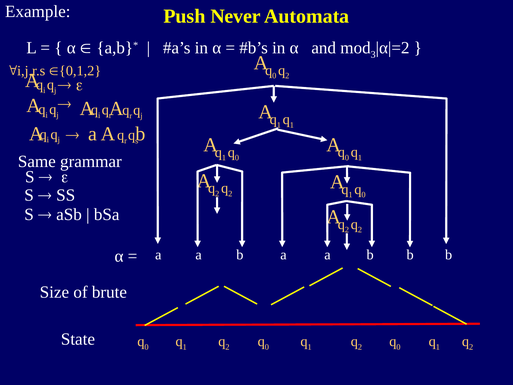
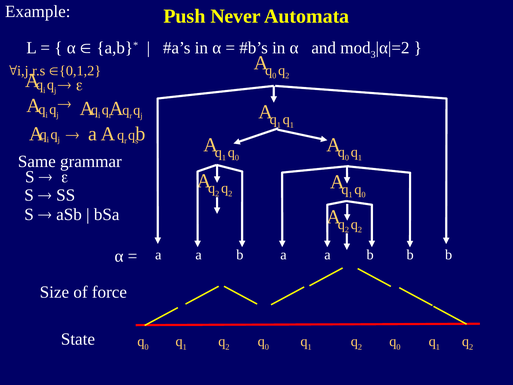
brute: brute -> force
